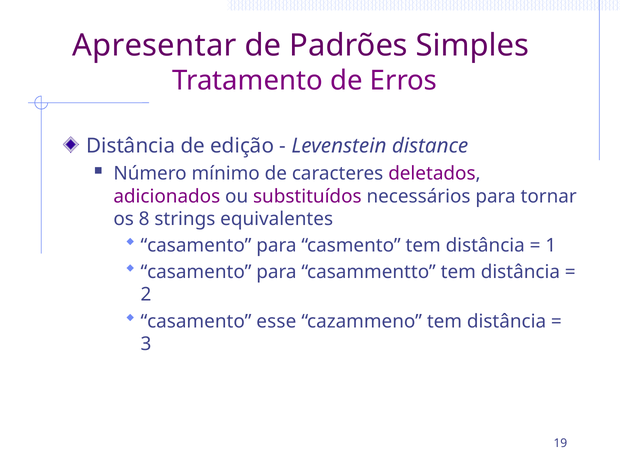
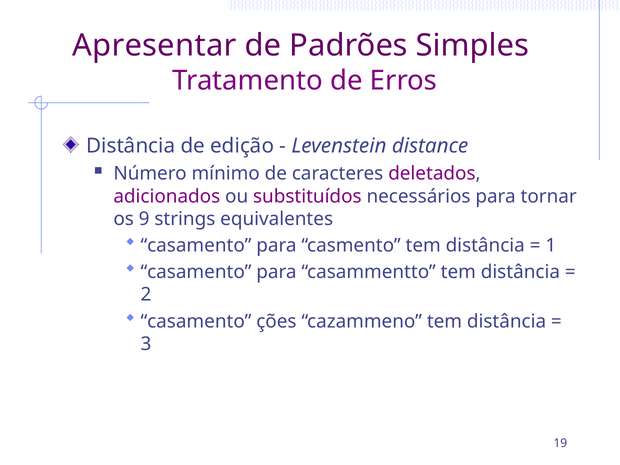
8: 8 -> 9
esse: esse -> ções
